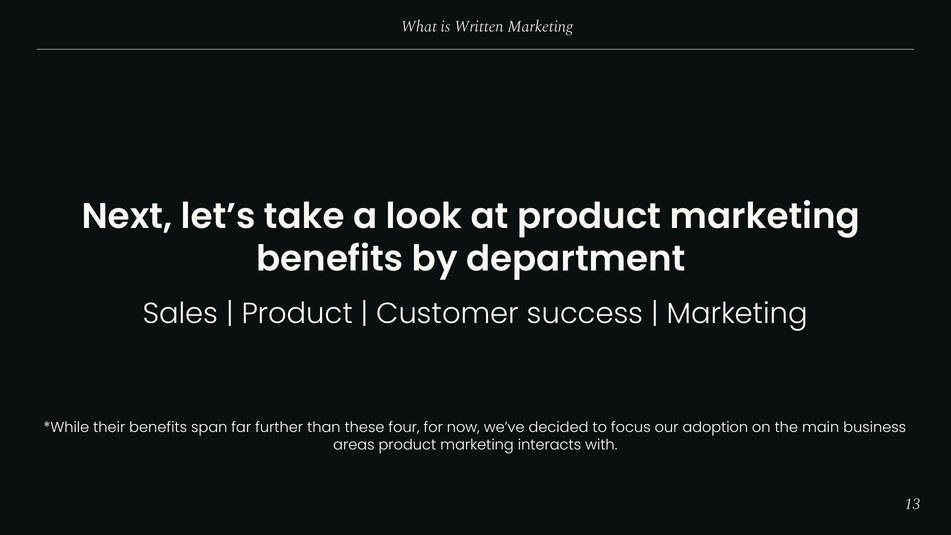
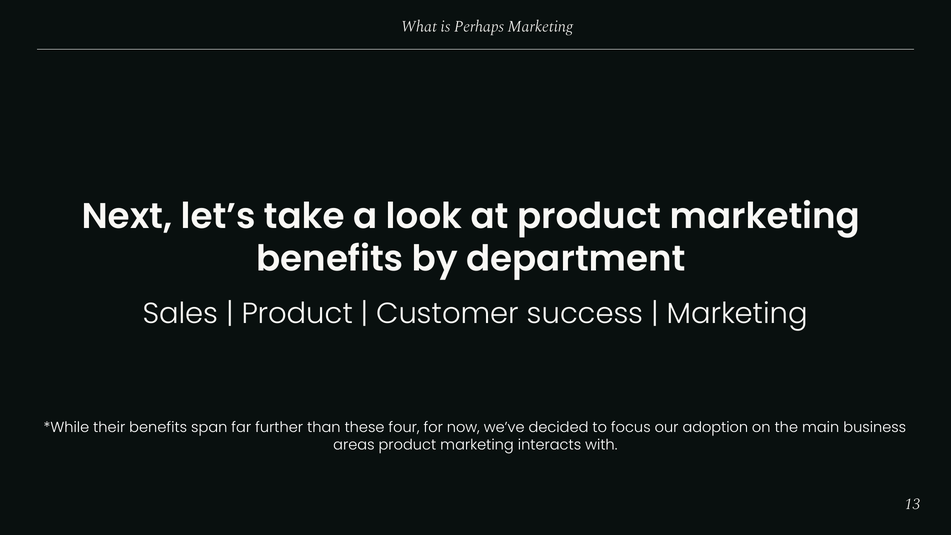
Written: Written -> Perhaps
